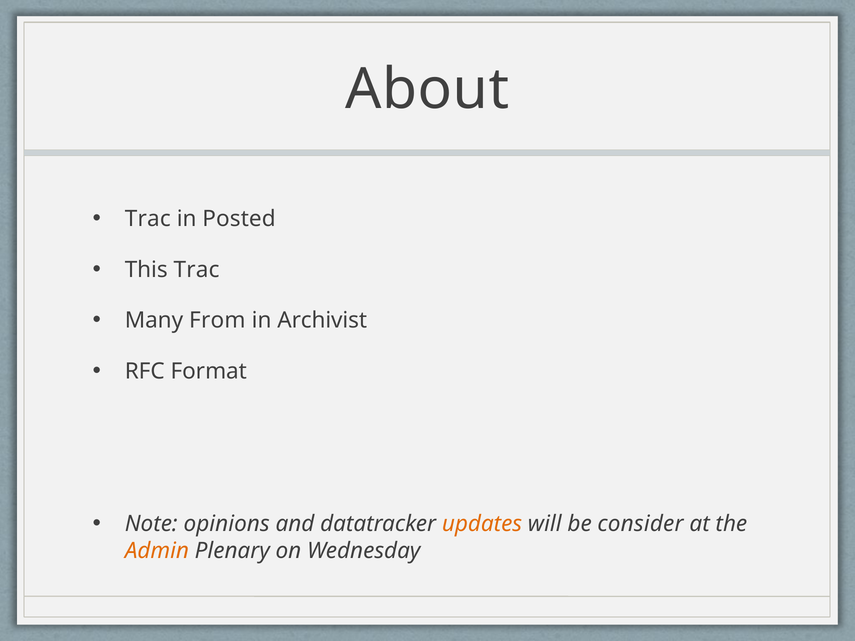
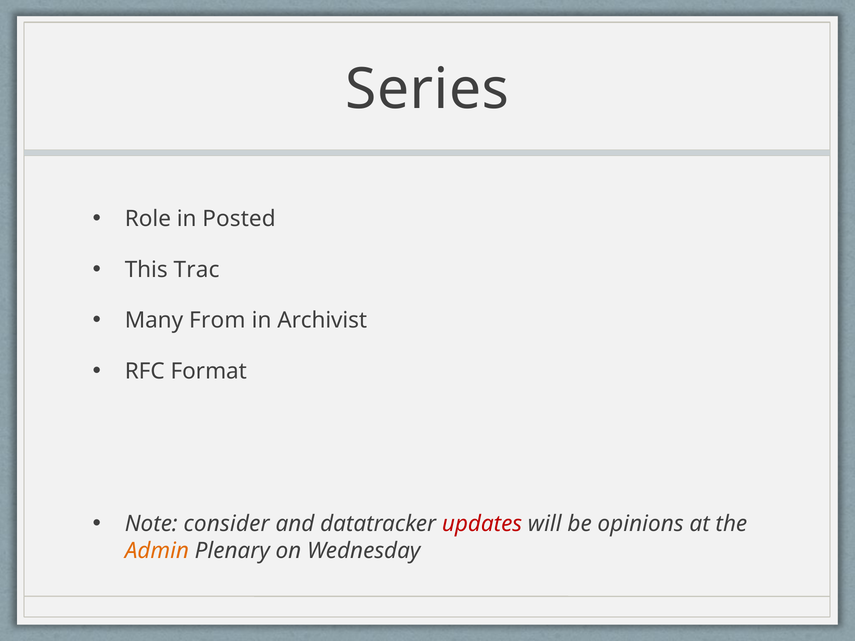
About: About -> Series
Trac at (148, 219): Trac -> Role
opinions: opinions -> consider
updates colour: orange -> red
consider: consider -> opinions
